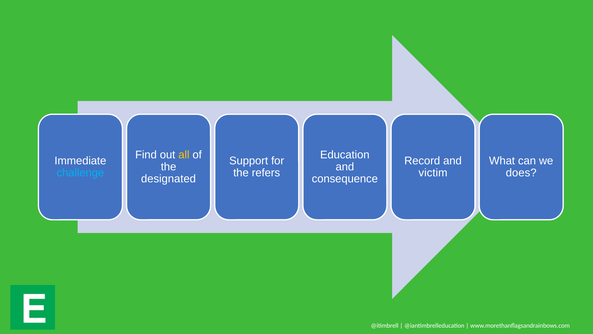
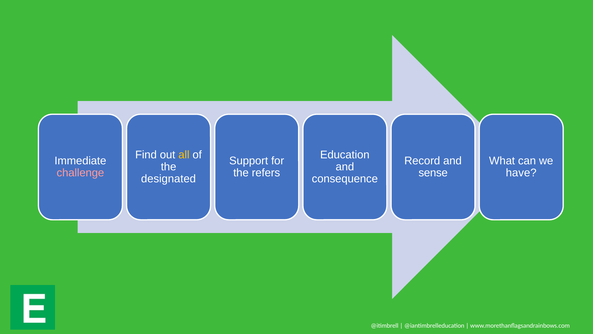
challenge colour: light blue -> pink
victim: victim -> sense
does: does -> have
